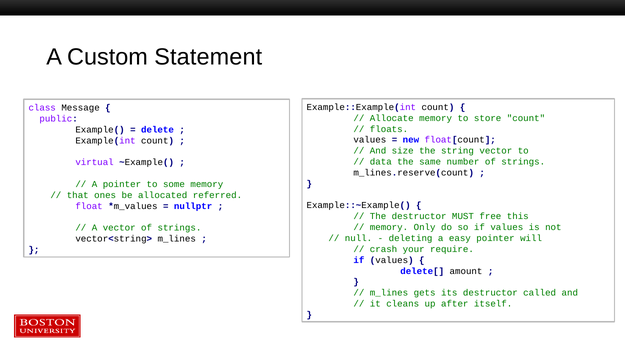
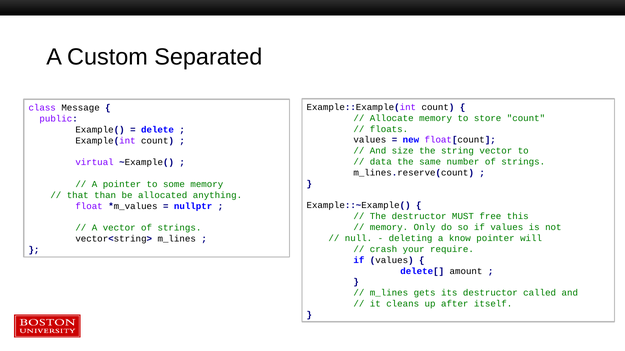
Statement: Statement -> Separated
ones: ones -> than
referred: referred -> anything
easy: easy -> know
